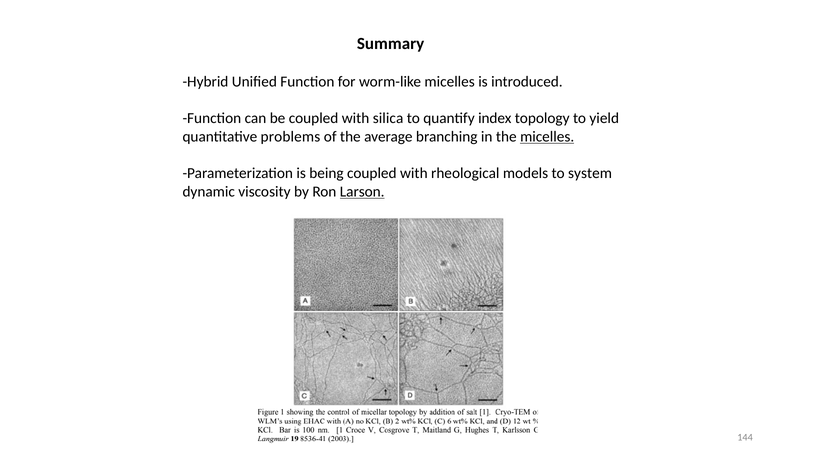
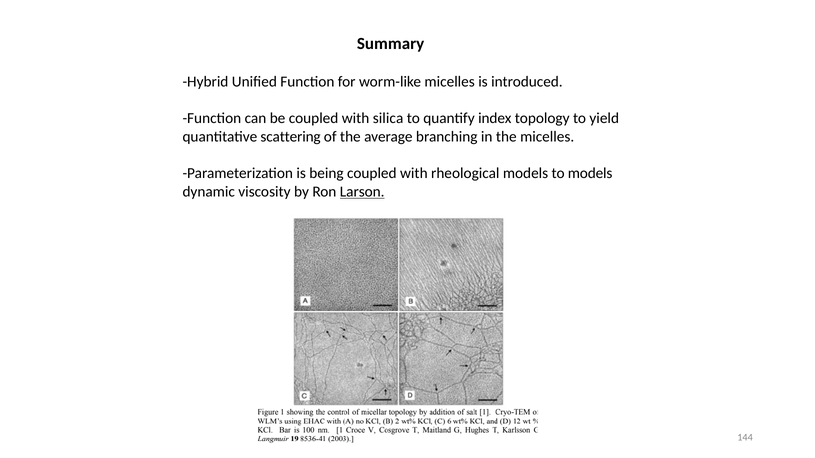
problems: problems -> scattering
micelles at (547, 137) underline: present -> none
to system: system -> models
